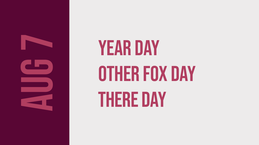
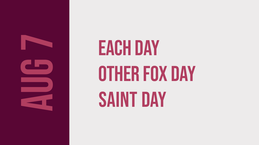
Year: Year -> Each
There: There -> Saint
